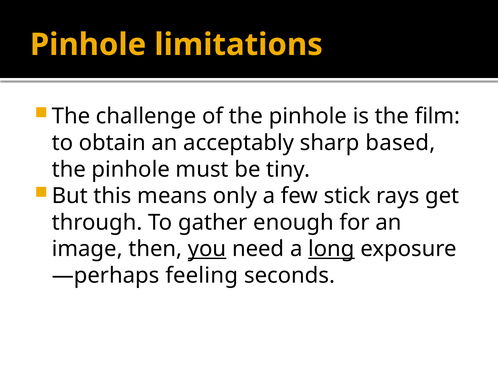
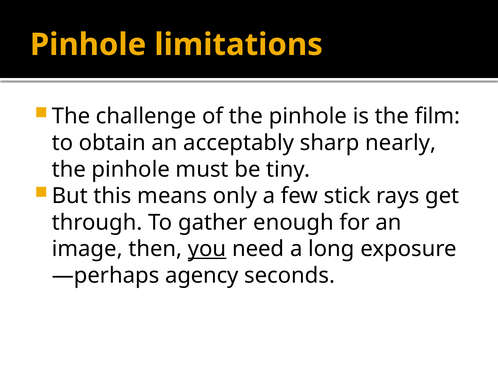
based: based -> nearly
long underline: present -> none
feeling: feeling -> agency
